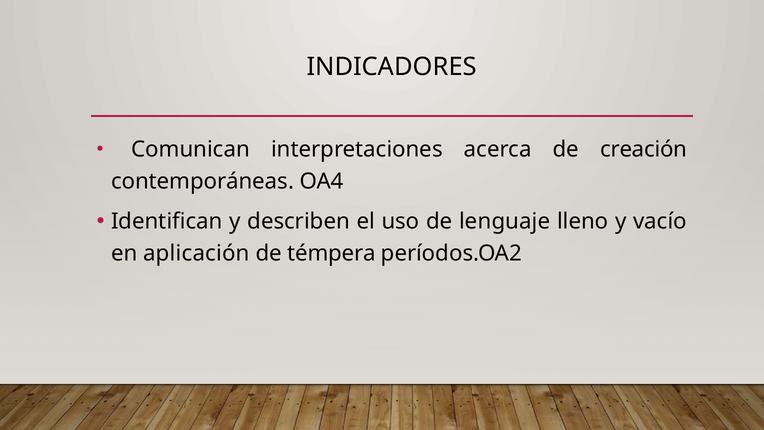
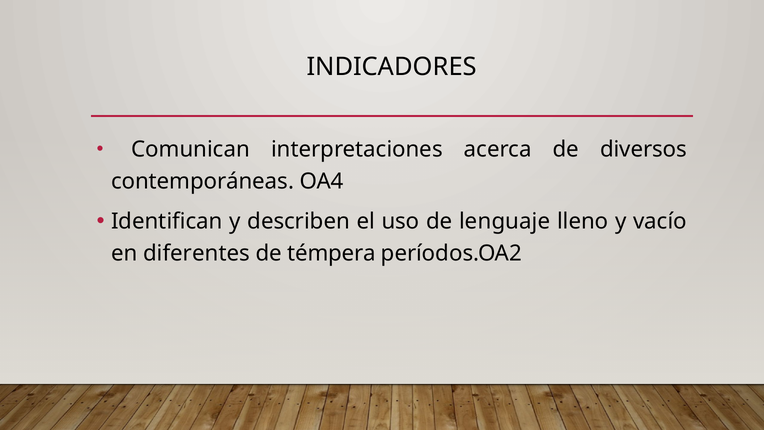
creación: creación -> diversos
aplicación: aplicación -> diferentes
